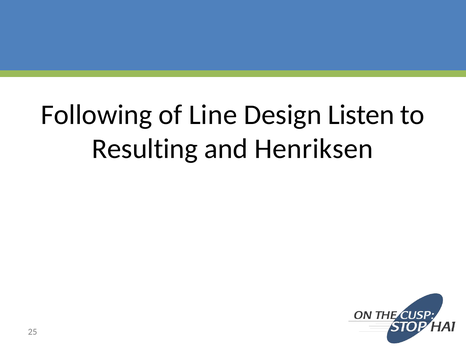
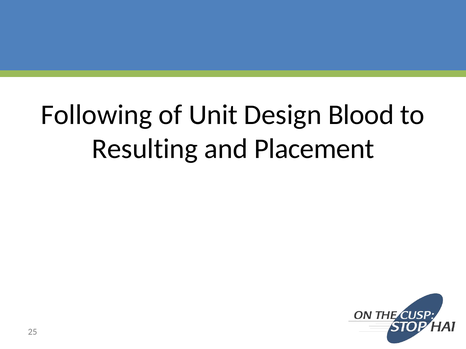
Line: Line -> Unit
Listen: Listen -> Blood
Henriksen: Henriksen -> Placement
